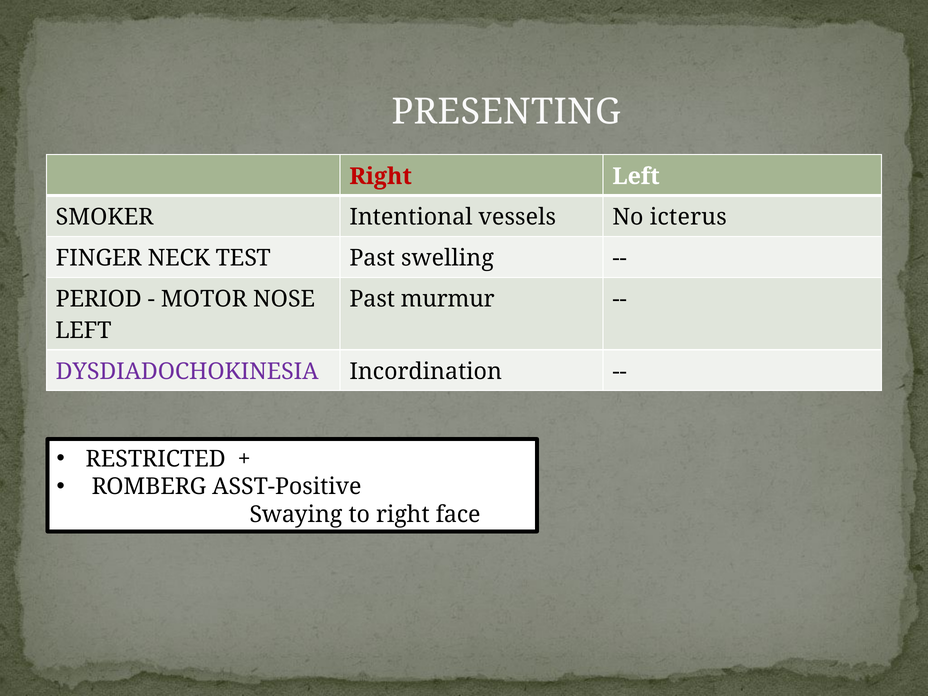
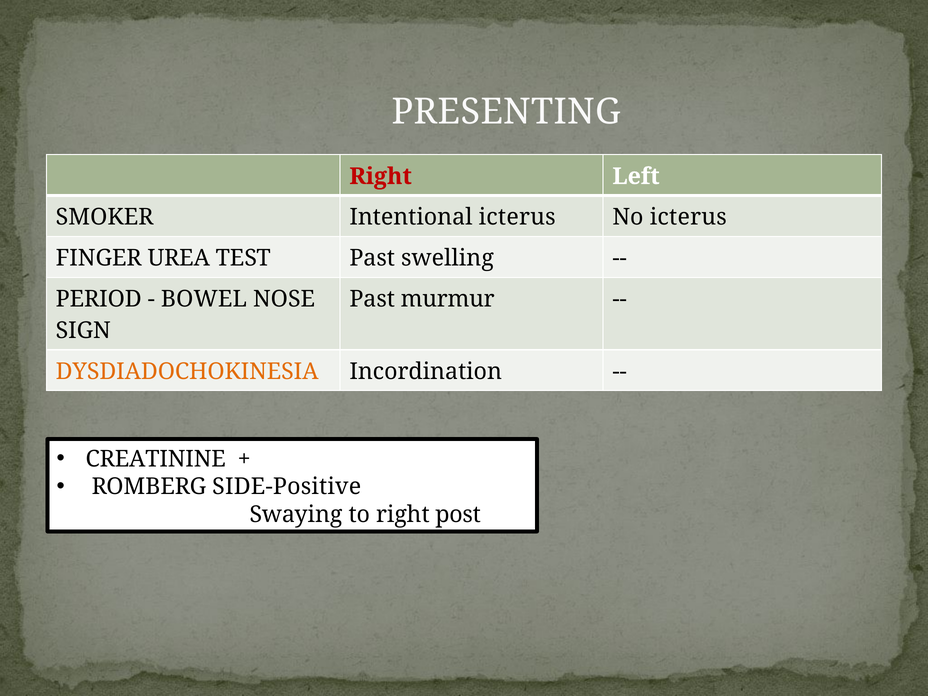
Intentional vessels: vessels -> icterus
NECK: NECK -> UREA
MOTOR: MOTOR -> BOWEL
LEFT at (83, 331): LEFT -> SIGN
DYSDIADOCHOKINESIA colour: purple -> orange
RESTRICTED: RESTRICTED -> CREATININE
ASST-Positive: ASST-Positive -> SIDE-Positive
face: face -> post
